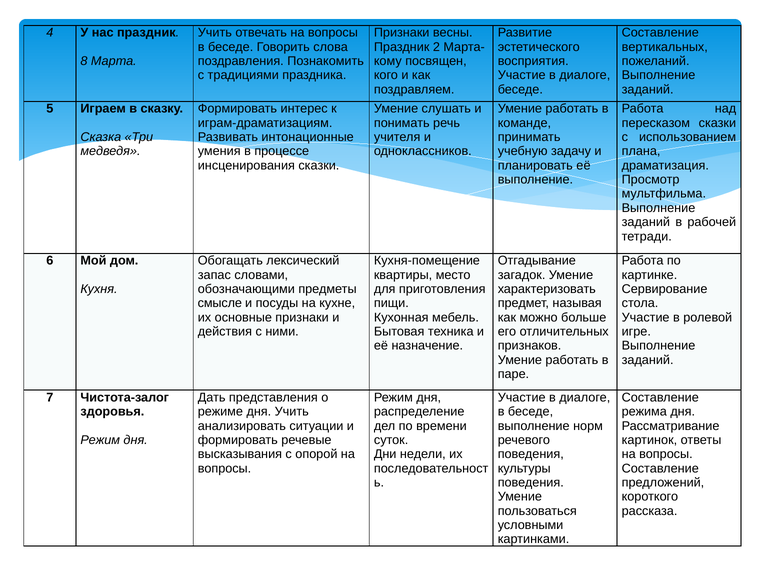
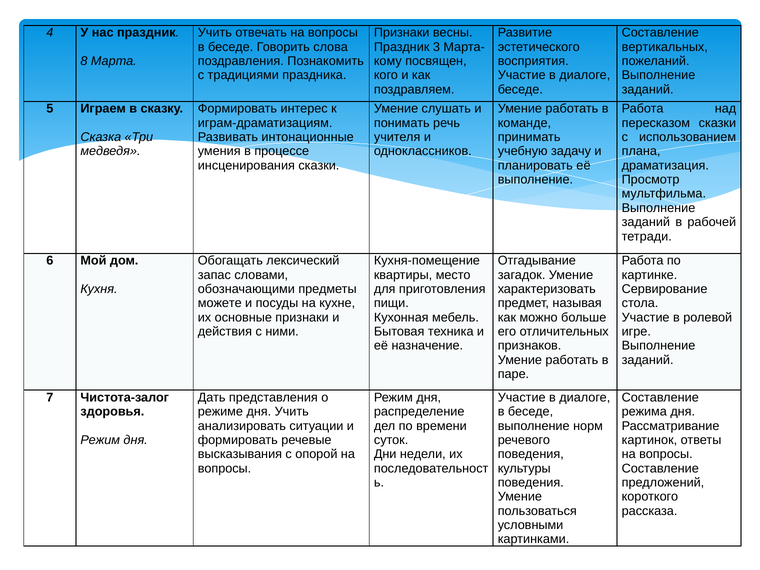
2: 2 -> 3
смысле: смысле -> можете
